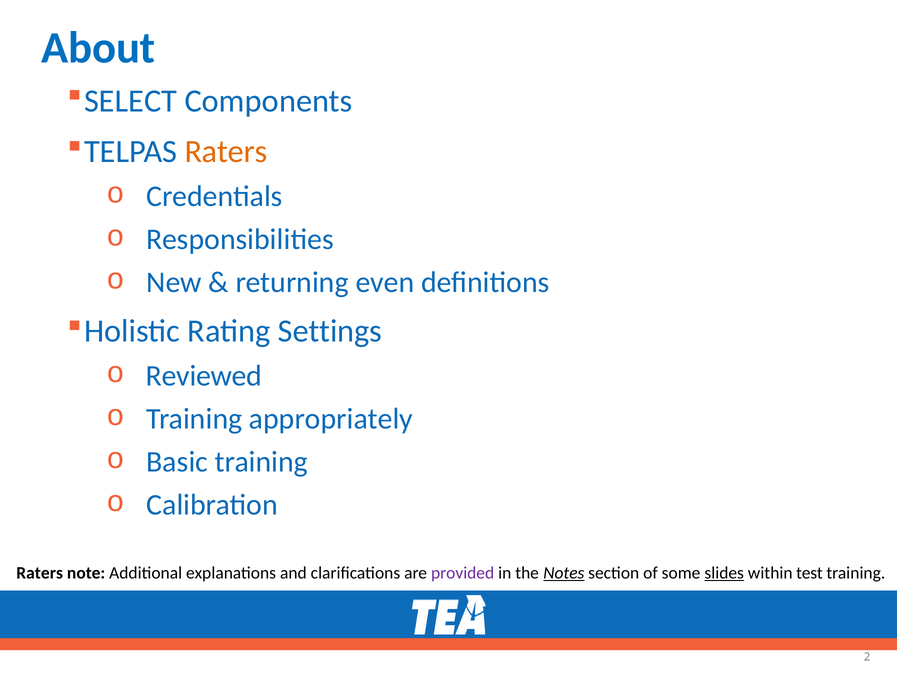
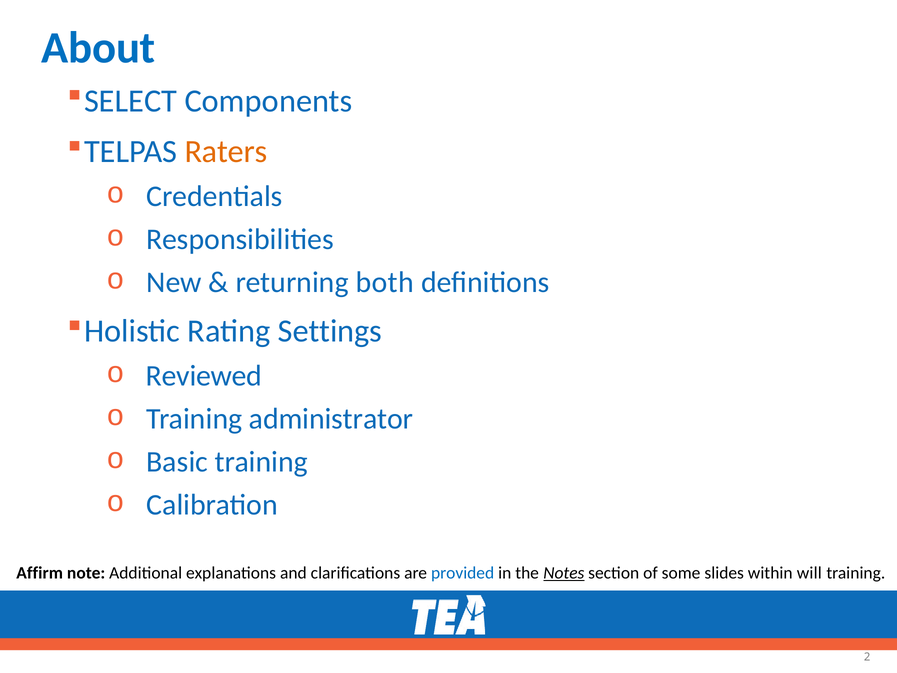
even: even -> both
appropriately: appropriately -> administrator
Raters at (40, 573): Raters -> Affirm
provided colour: purple -> blue
slides underline: present -> none
test: test -> will
